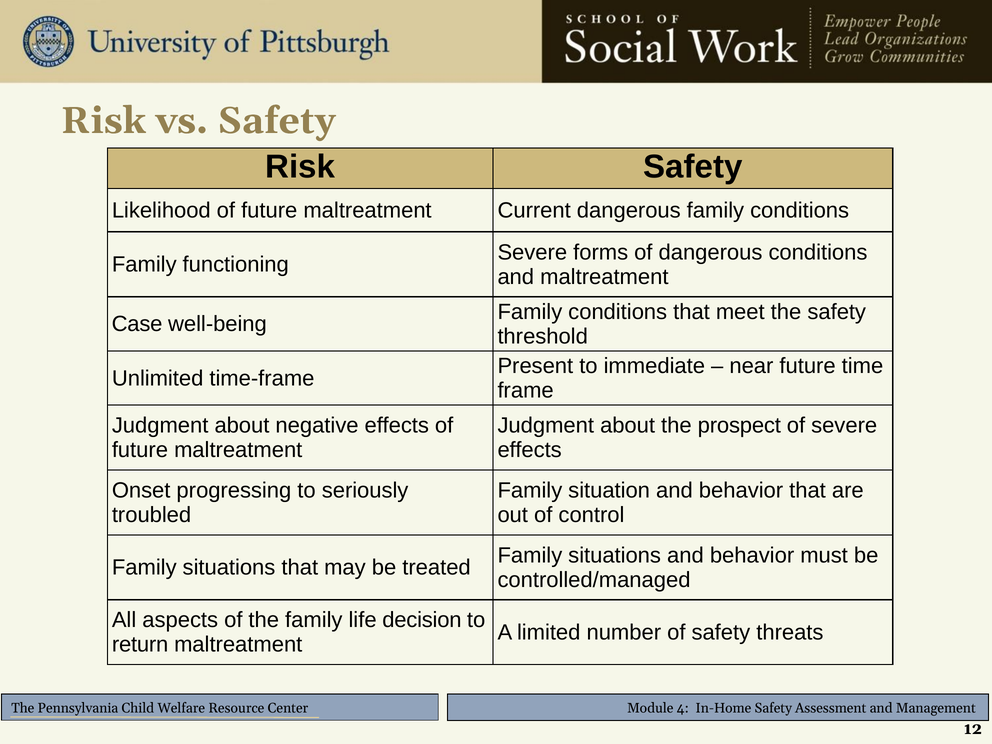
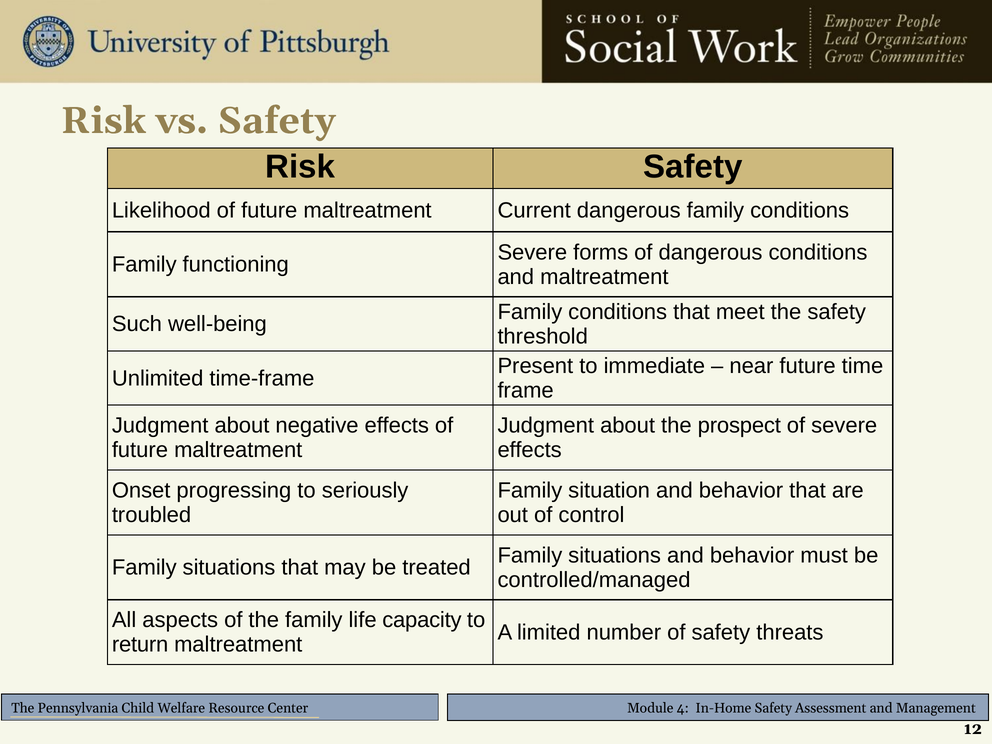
Case: Case -> Such
decision: decision -> capacity
